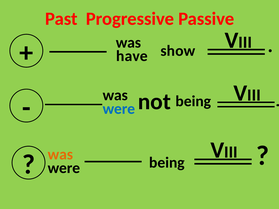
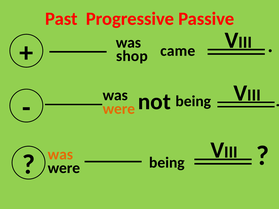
show: show -> came
have: have -> shop
were at (119, 109) colour: blue -> orange
